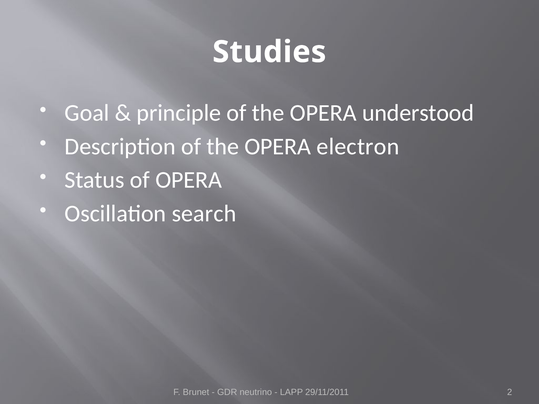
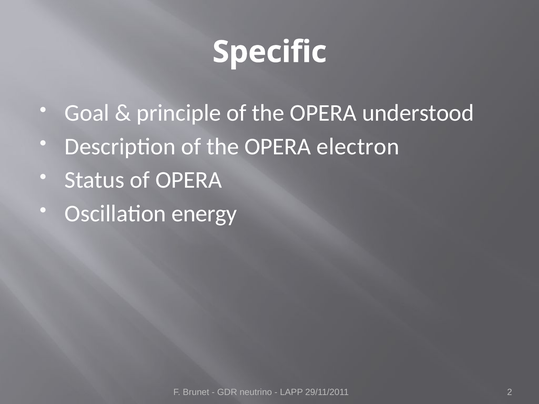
Studies: Studies -> Specific
search: search -> energy
